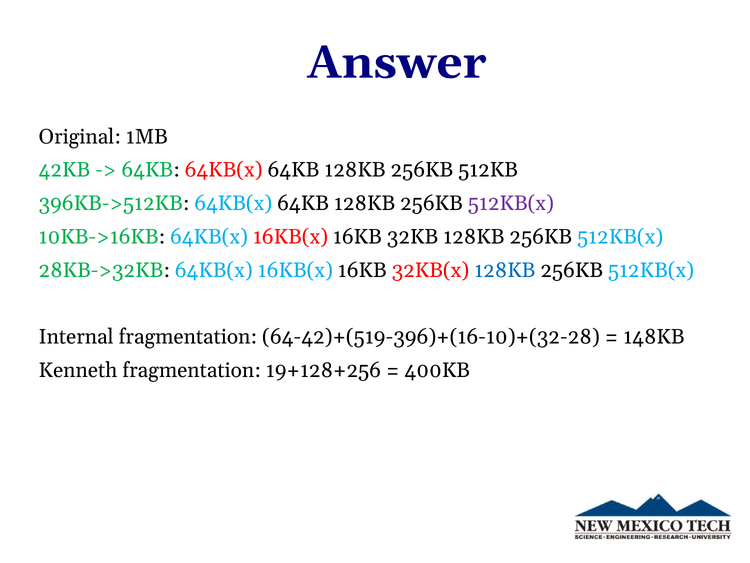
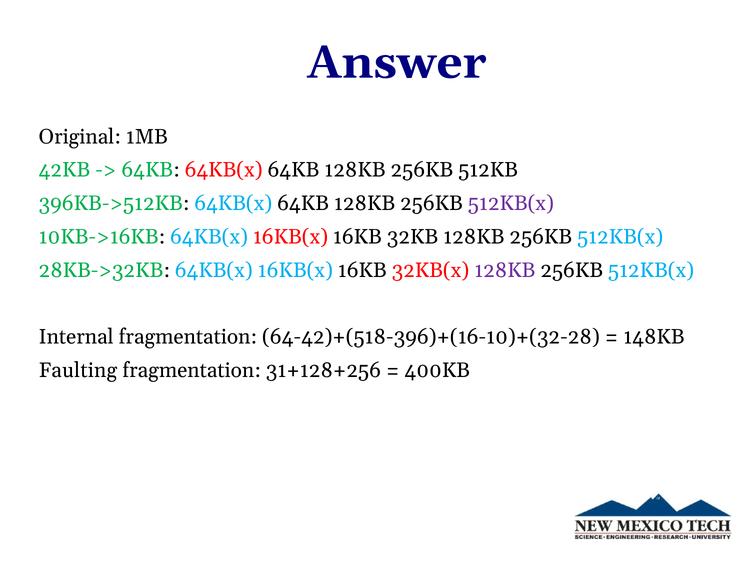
128KB at (505, 270) colour: blue -> purple
64-42)+(519-396)+(16-10)+(32-28: 64-42)+(519-396)+(16-10)+(32-28 -> 64-42)+(518-396)+(16-10)+(32-28
Kenneth: Kenneth -> Faulting
19+128+256: 19+128+256 -> 31+128+256
